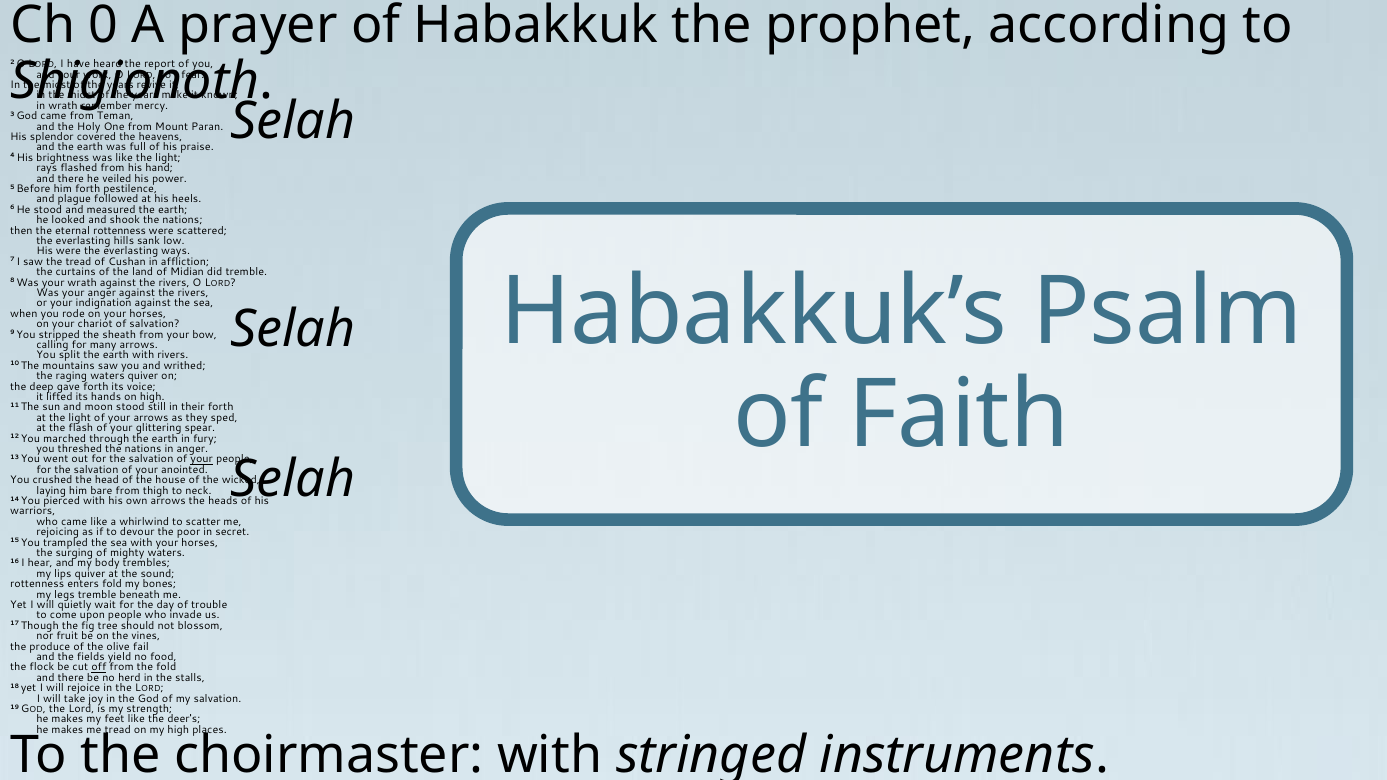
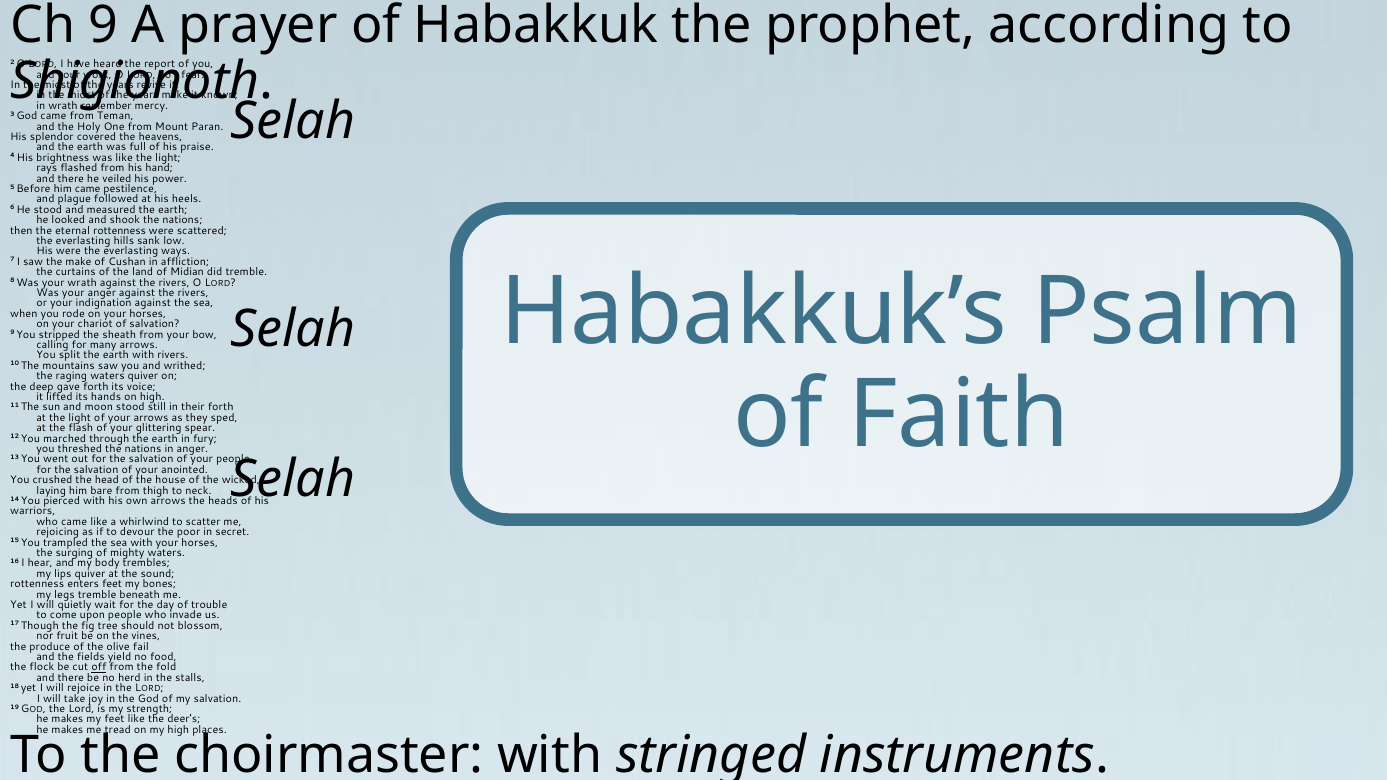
0 at (104, 26): 0 -> 9
him forth: forth -> came
the tread: tread -> make
your at (202, 459) underline: present -> none
enters fold: fold -> feet
